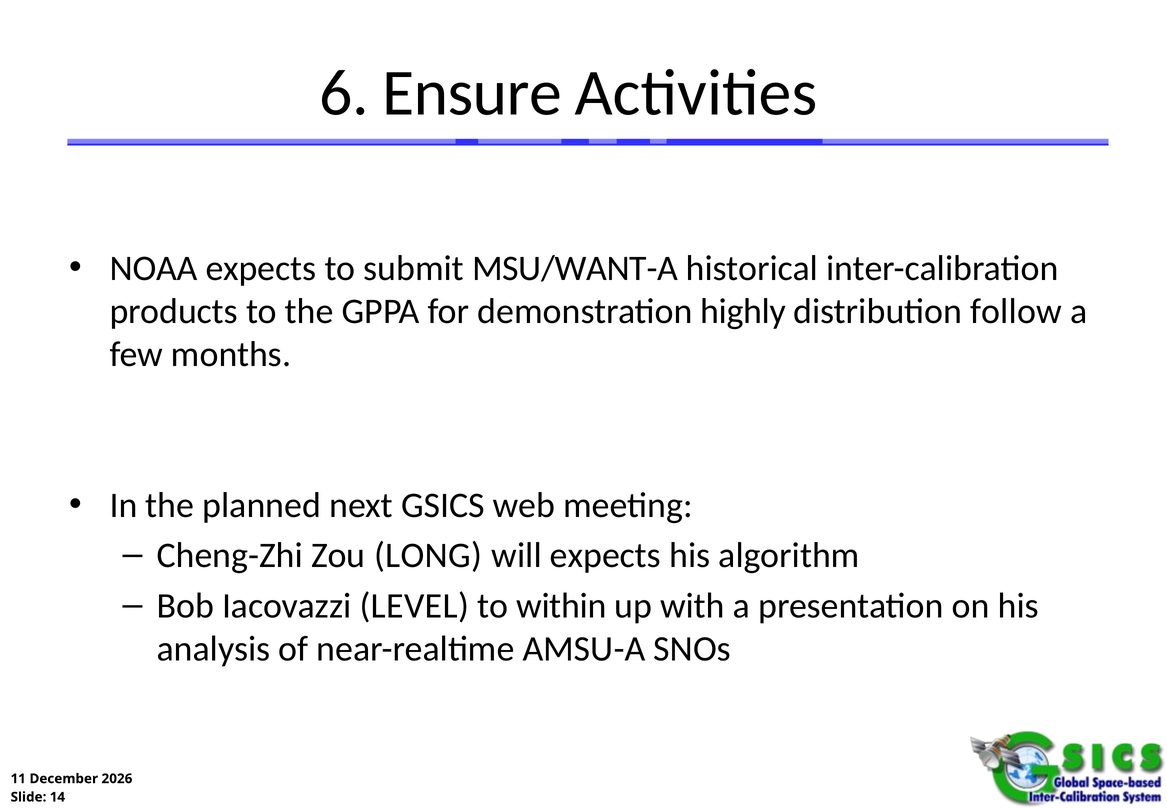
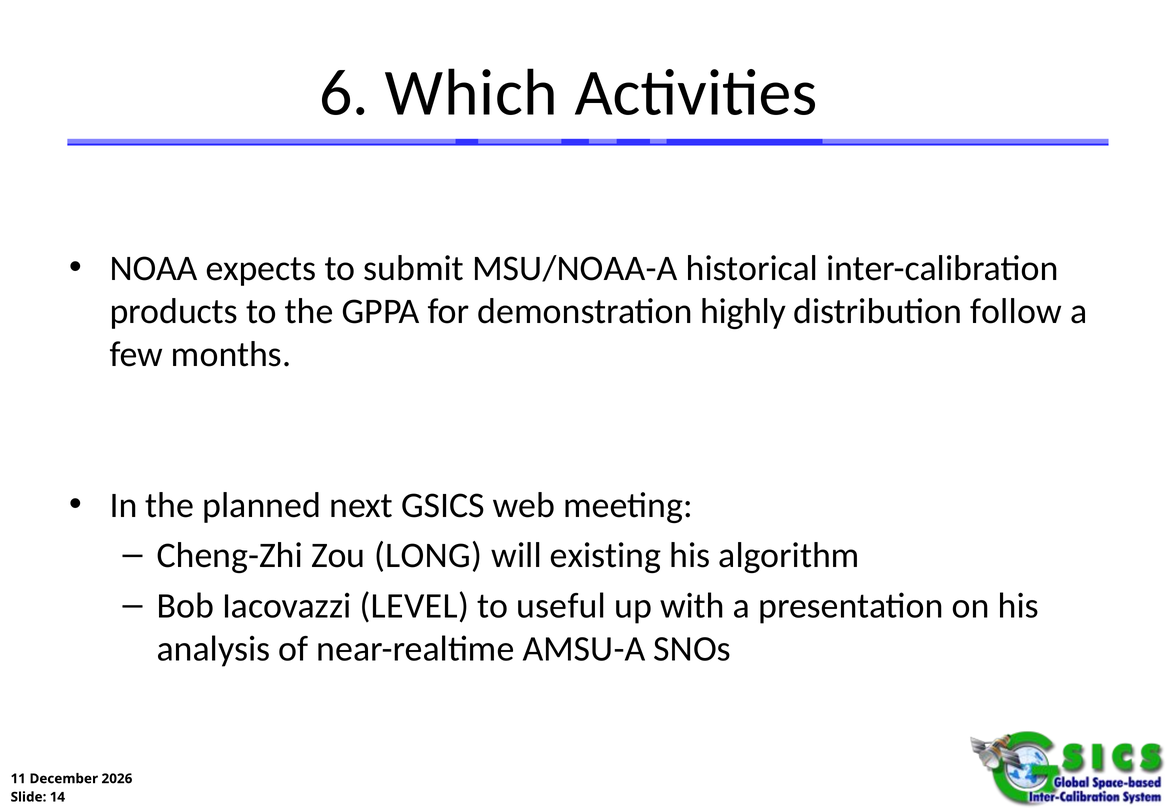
Ensure: Ensure -> Which
MSU/WANT-A: MSU/WANT-A -> MSU/NOAA-A
will expects: expects -> existing
within: within -> useful
